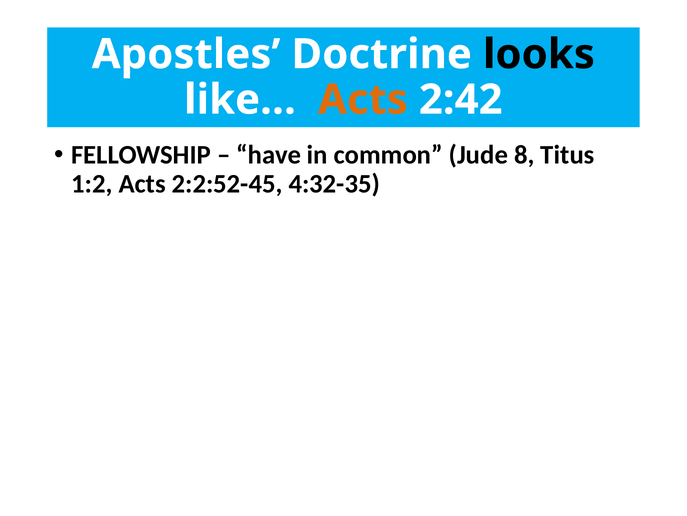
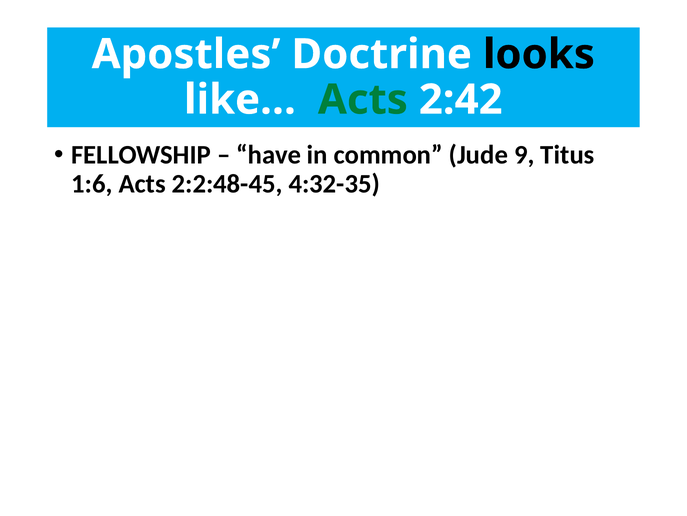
Acts at (363, 100) colour: orange -> green
8: 8 -> 9
1:2: 1:2 -> 1:6
2:2:52-45: 2:2:52-45 -> 2:2:48-45
